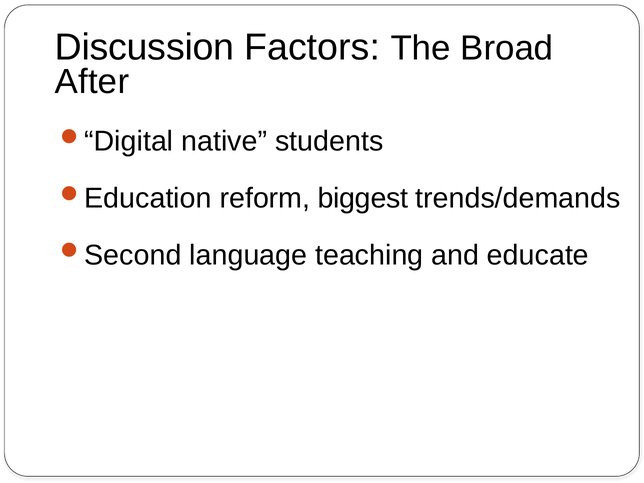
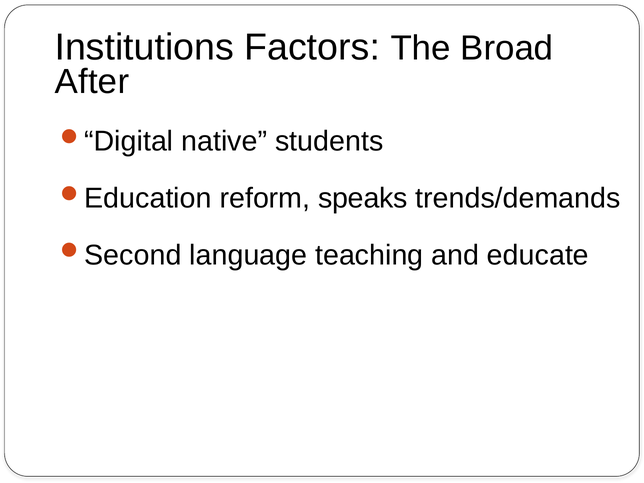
Discussion: Discussion -> Institutions
biggest: biggest -> speaks
